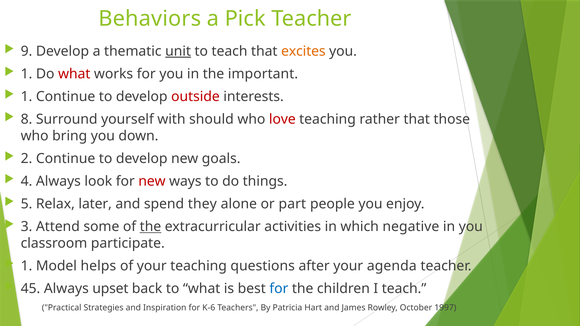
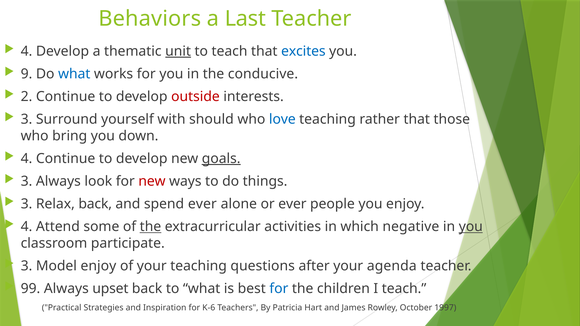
Pick: Pick -> Last
9 at (26, 51): 9 -> 4
excites colour: orange -> blue
1 at (26, 74): 1 -> 9
what at (74, 74) colour: red -> blue
important: important -> conducive
1 at (26, 97): 1 -> 2
8 at (26, 119): 8 -> 3
love colour: red -> blue
2 at (26, 159): 2 -> 4
goals underline: none -> present
4 at (26, 181): 4 -> 3
5 at (26, 204): 5 -> 3
Relax later: later -> back
spend they: they -> ever
or part: part -> ever
3 at (26, 227): 3 -> 4
you at (471, 227) underline: none -> present
1 at (26, 266): 1 -> 3
Model helps: helps -> enjoy
45: 45 -> 99
